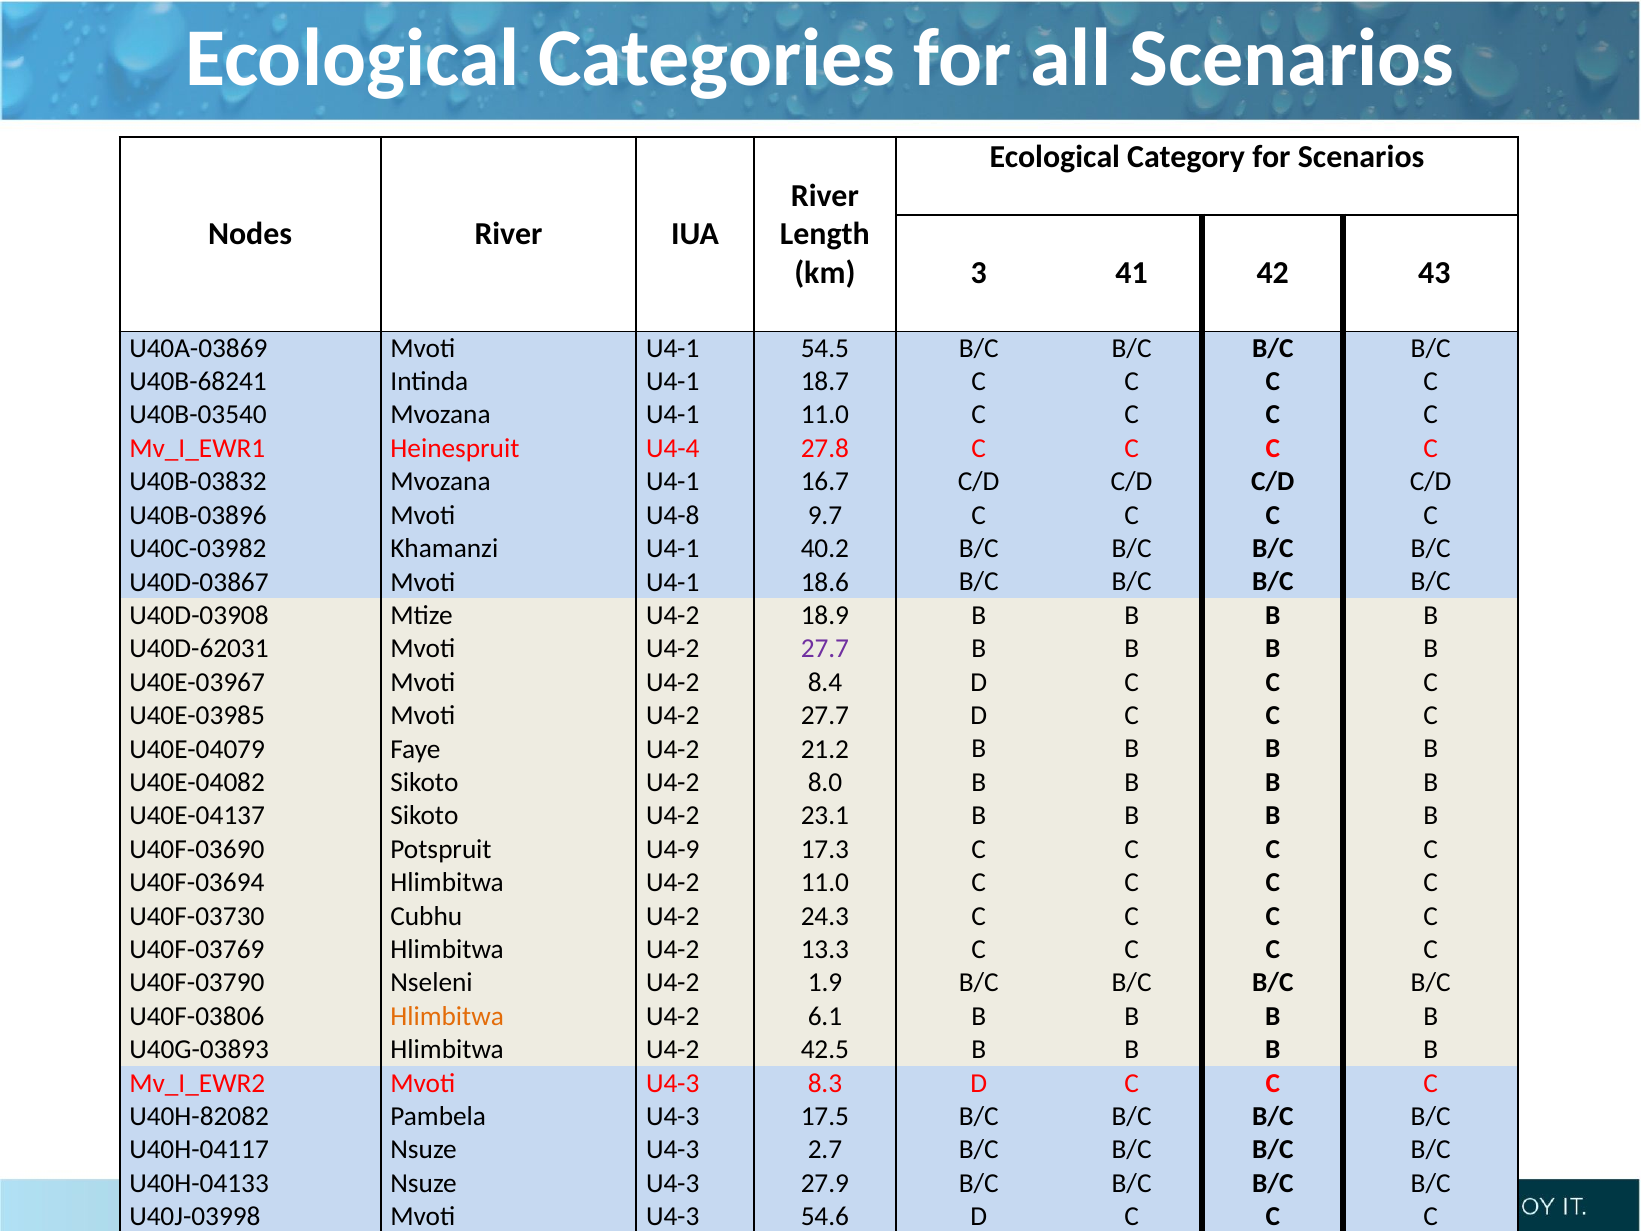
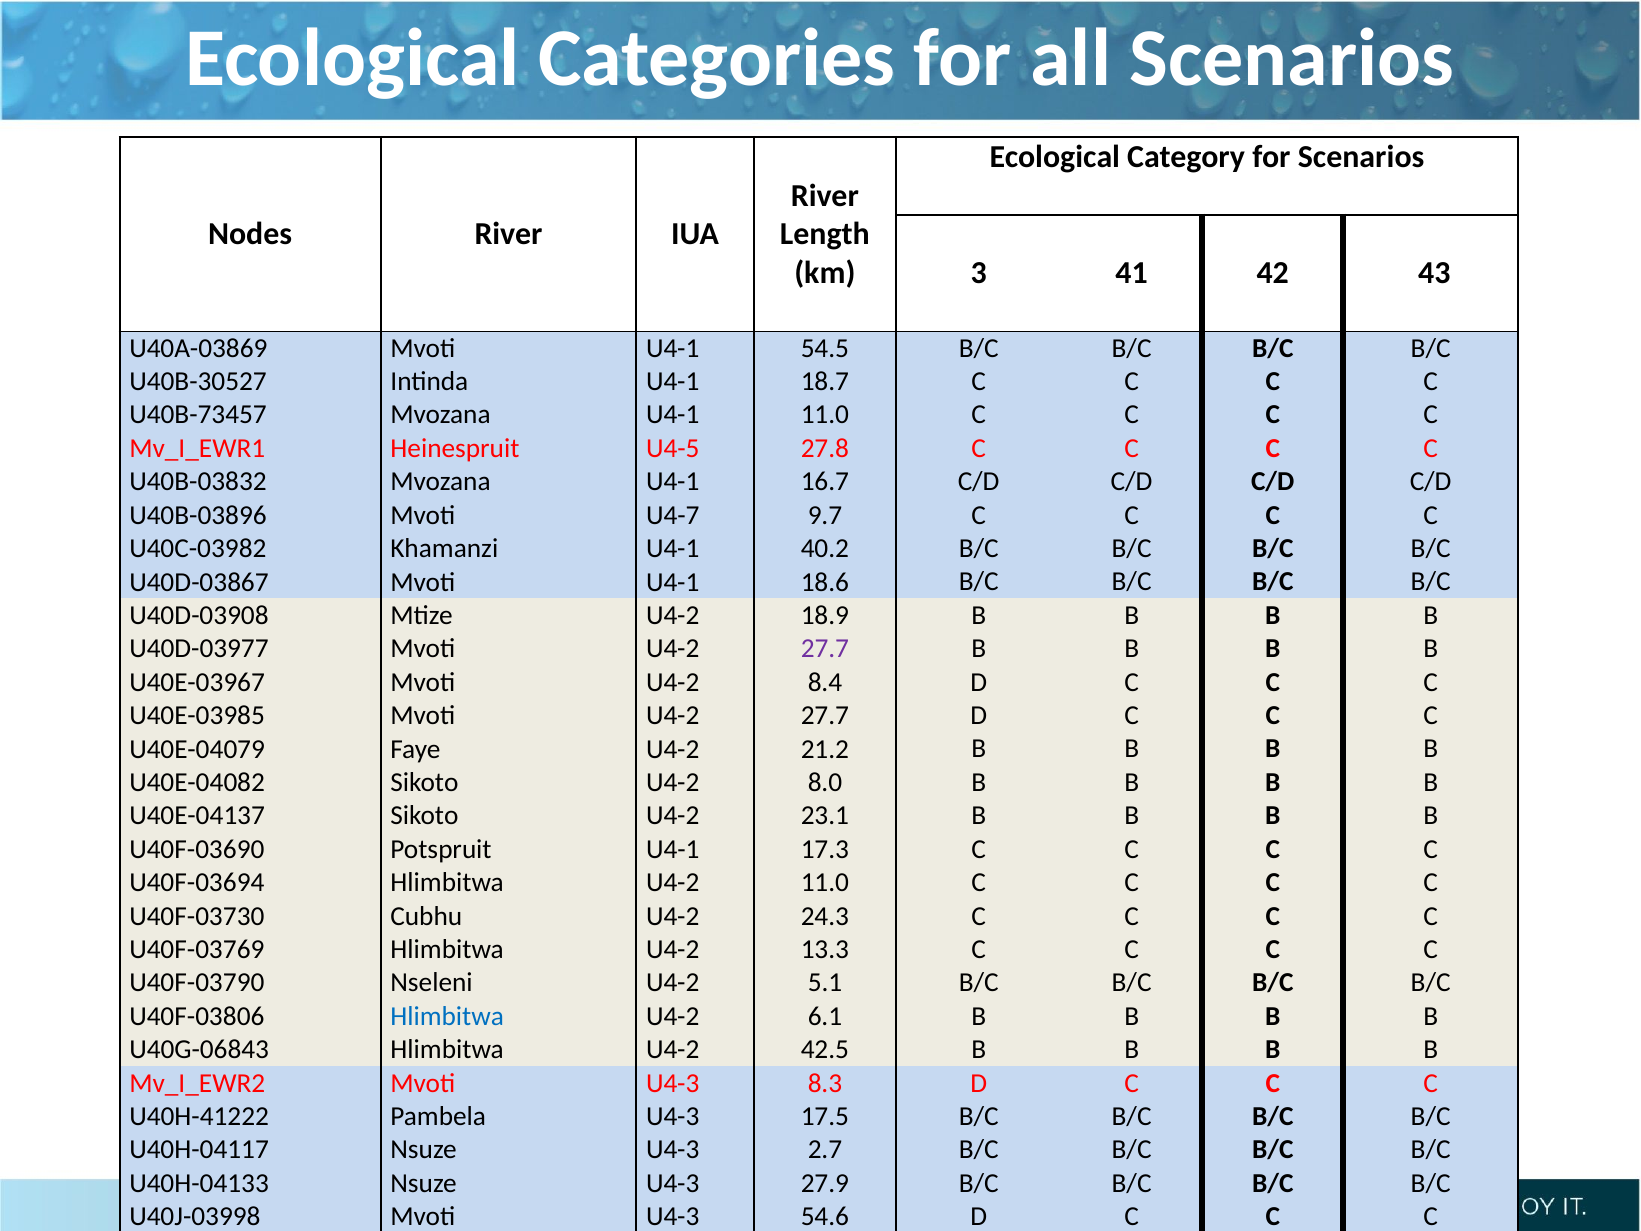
U40B-68241: U40B-68241 -> U40B-30527
U40B-03540: U40B-03540 -> U40B-73457
Heinespruit U4-4: U4-4 -> U4-5
U4-8: U4-8 -> U4-7
U40D-62031: U40D-62031 -> U40D-03977
Potspruit U4-9: U4-9 -> U4-1
1.9: 1.9 -> 5.1
Hlimbitwa at (447, 1016) colour: orange -> blue
U40G-03893: U40G-03893 -> U40G-06843
U40H-82082: U40H-82082 -> U40H-41222
